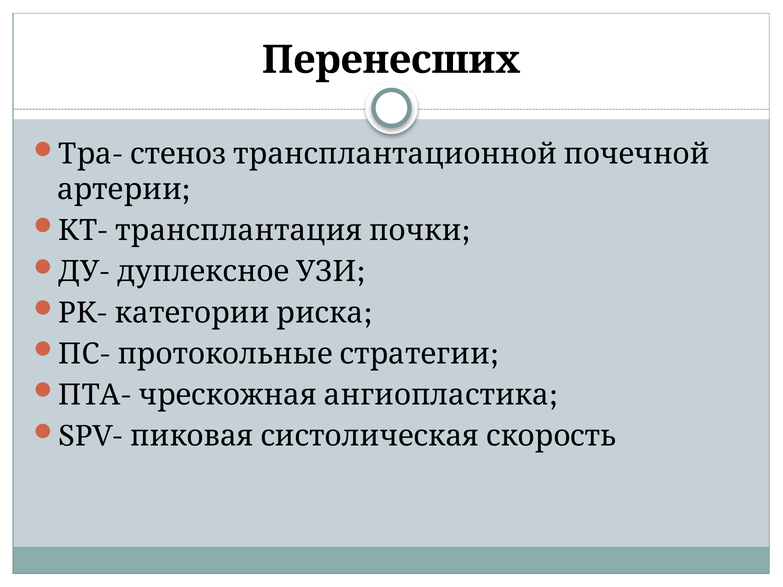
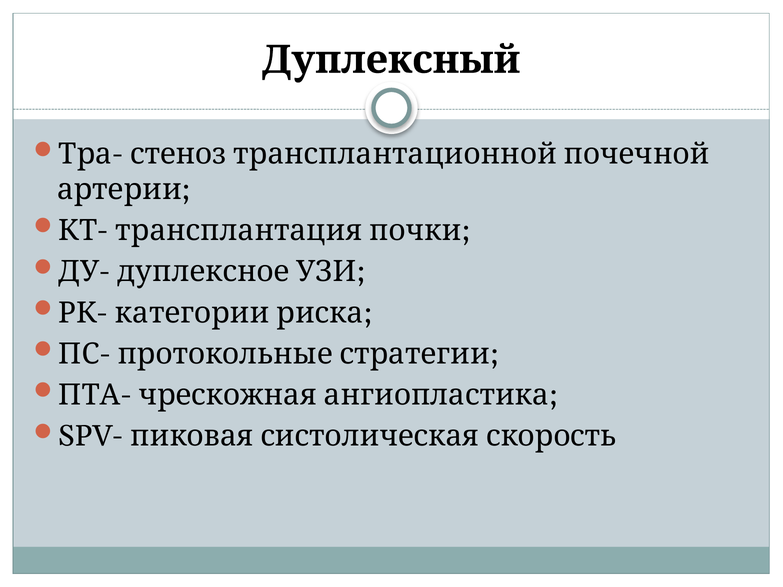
Перенесших: Перенесших -> Дуплексный
